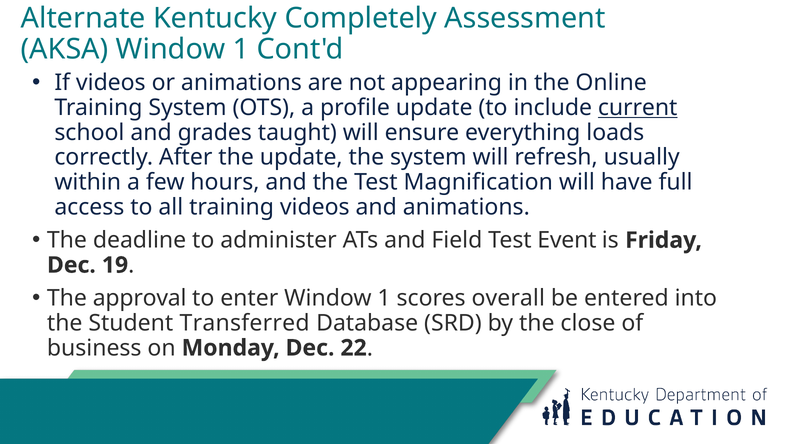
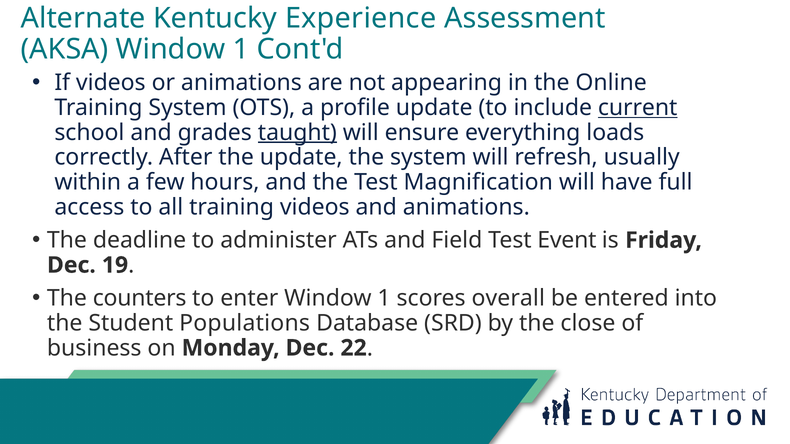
Completely: Completely -> Experience
taught underline: none -> present
approval: approval -> counters
Transferred: Transferred -> Populations
